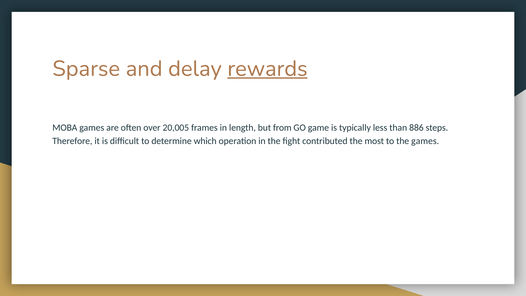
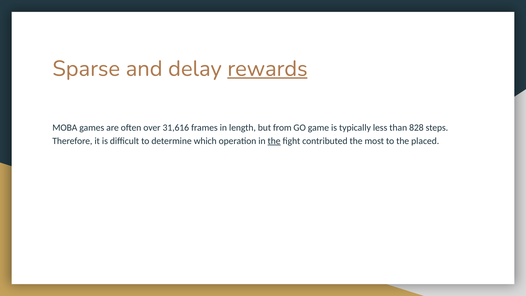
20,005: 20,005 -> 31,616
886: 886 -> 828
the at (274, 141) underline: none -> present
the games: games -> placed
